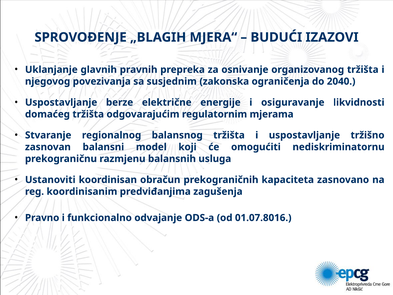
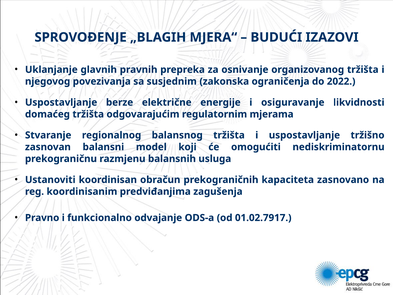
2040: 2040 -> 2022
01.07.8016: 01.07.8016 -> 01.02.7917
